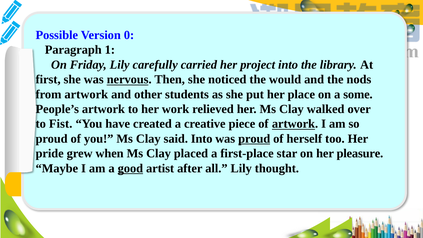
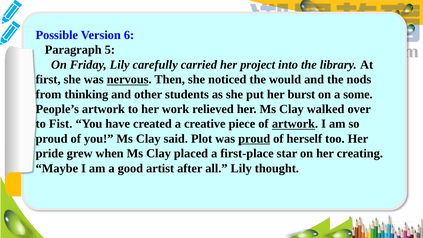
0: 0 -> 6
1: 1 -> 5
from artwork: artwork -> thinking
place: place -> burst
said Into: Into -> Plot
pleasure: pleasure -> creating
good underline: present -> none
